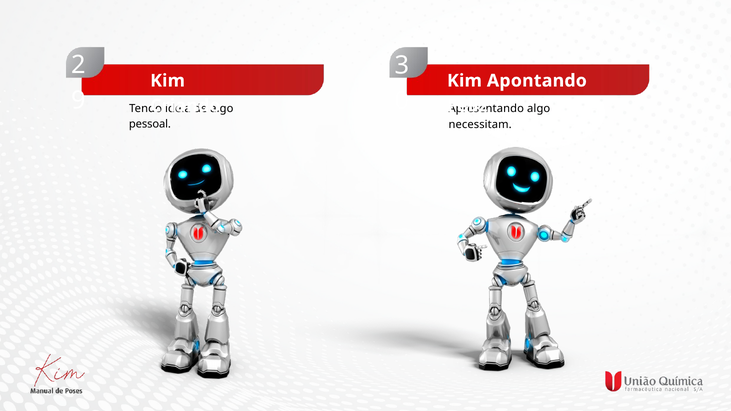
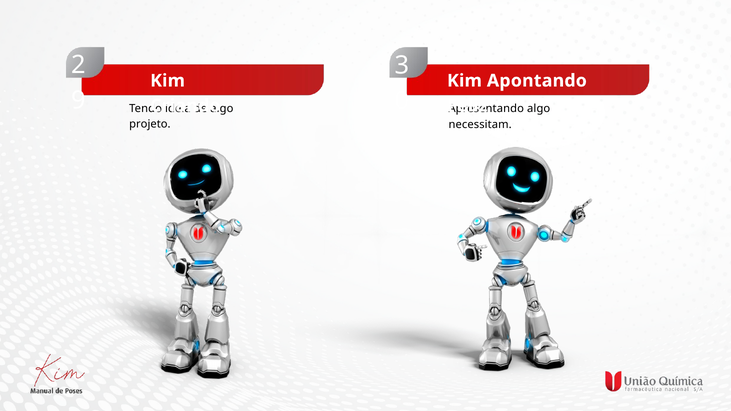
pessoal: pessoal -> projeto
